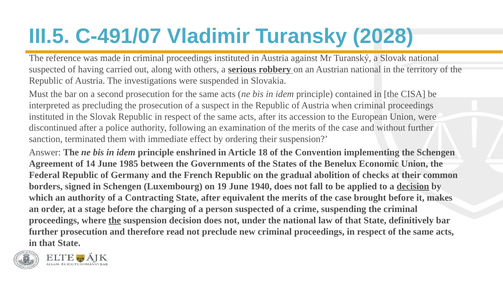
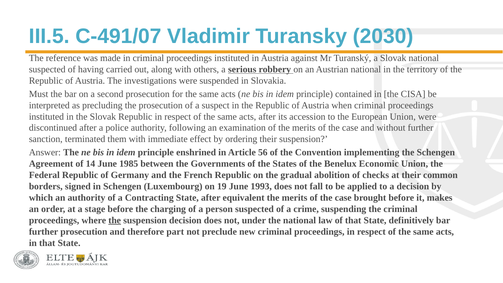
2028: 2028 -> 2030
18: 18 -> 56
1940: 1940 -> 1993
decision at (413, 186) underline: present -> none
read: read -> part
